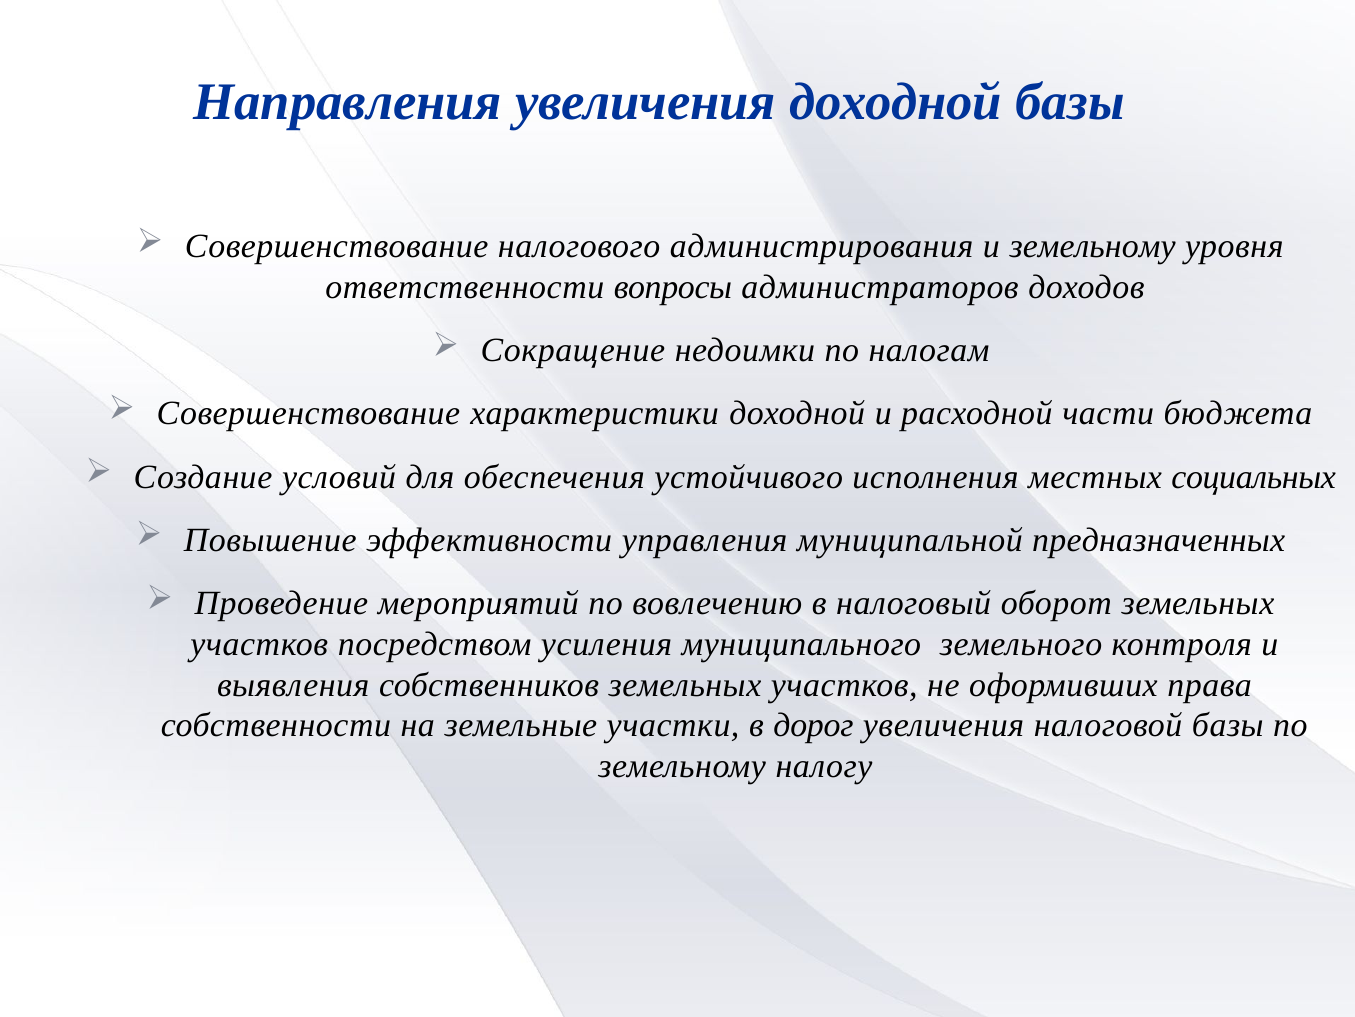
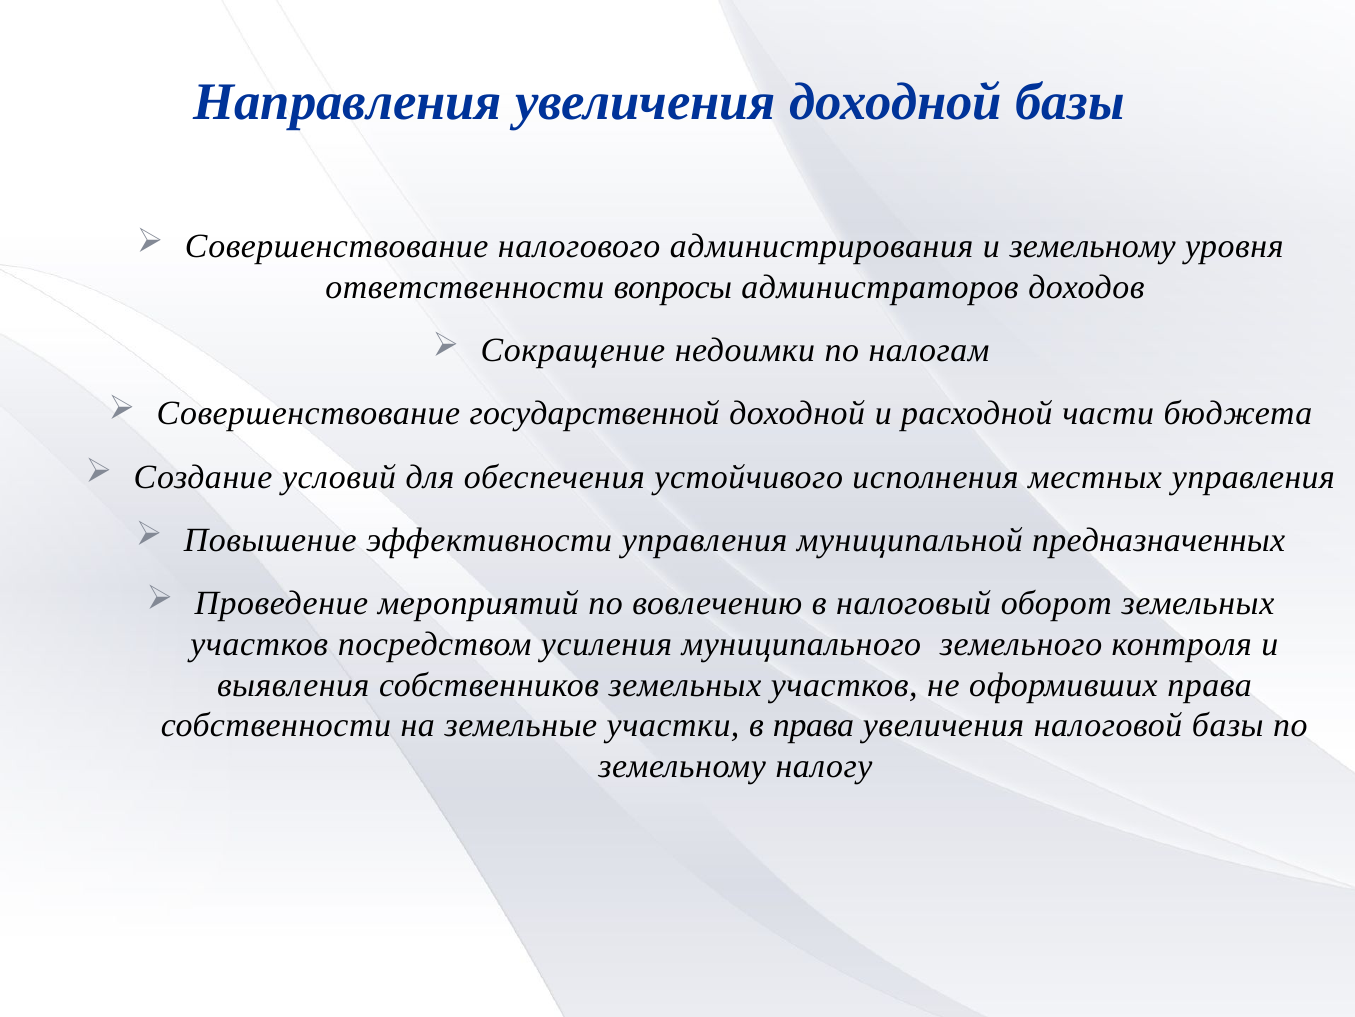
характеристики: характеристики -> государственной
местных социальных: социальных -> управления
в дорог: дорог -> права
